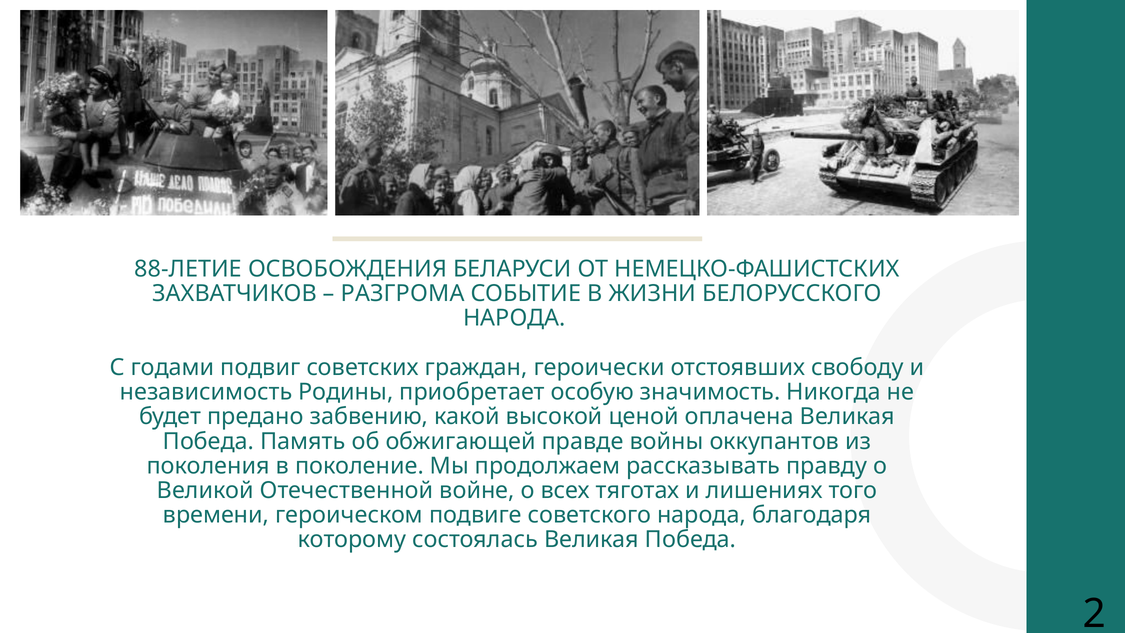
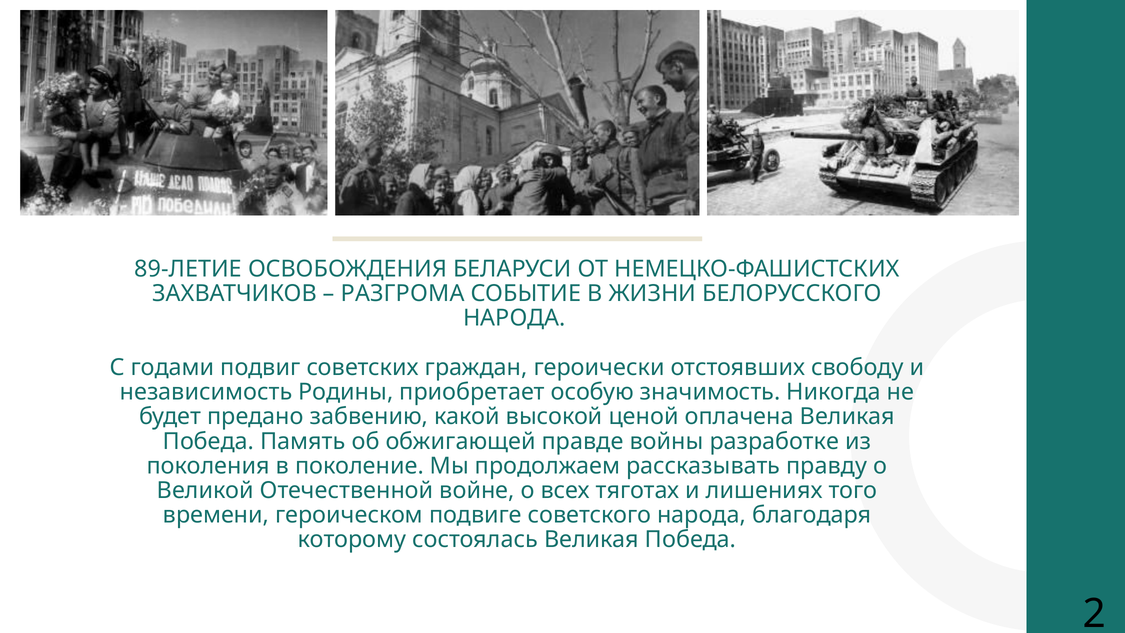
88-ЛЕТИЕ: 88-ЛЕТИЕ -> 89-ЛЕТИЕ
оккупантов: оккупантов -> разработке
